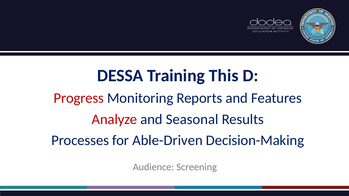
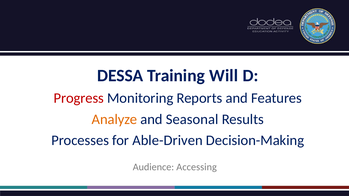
This: This -> Will
Analyze colour: red -> orange
Screening: Screening -> Accessing
